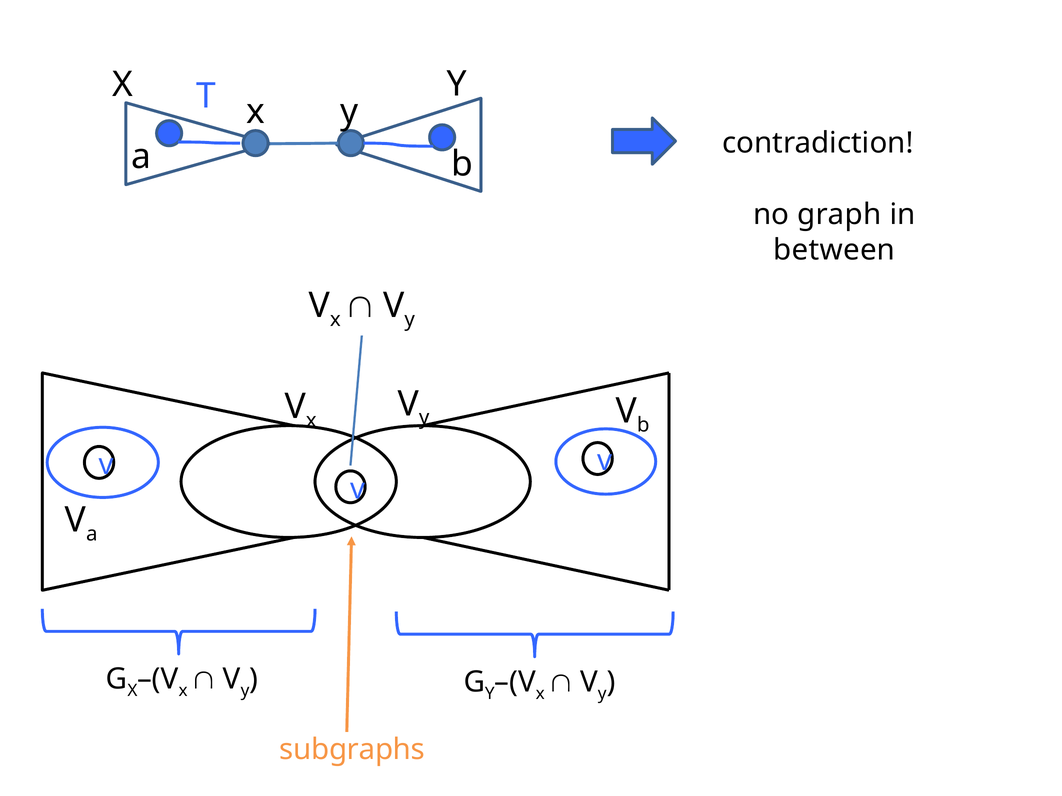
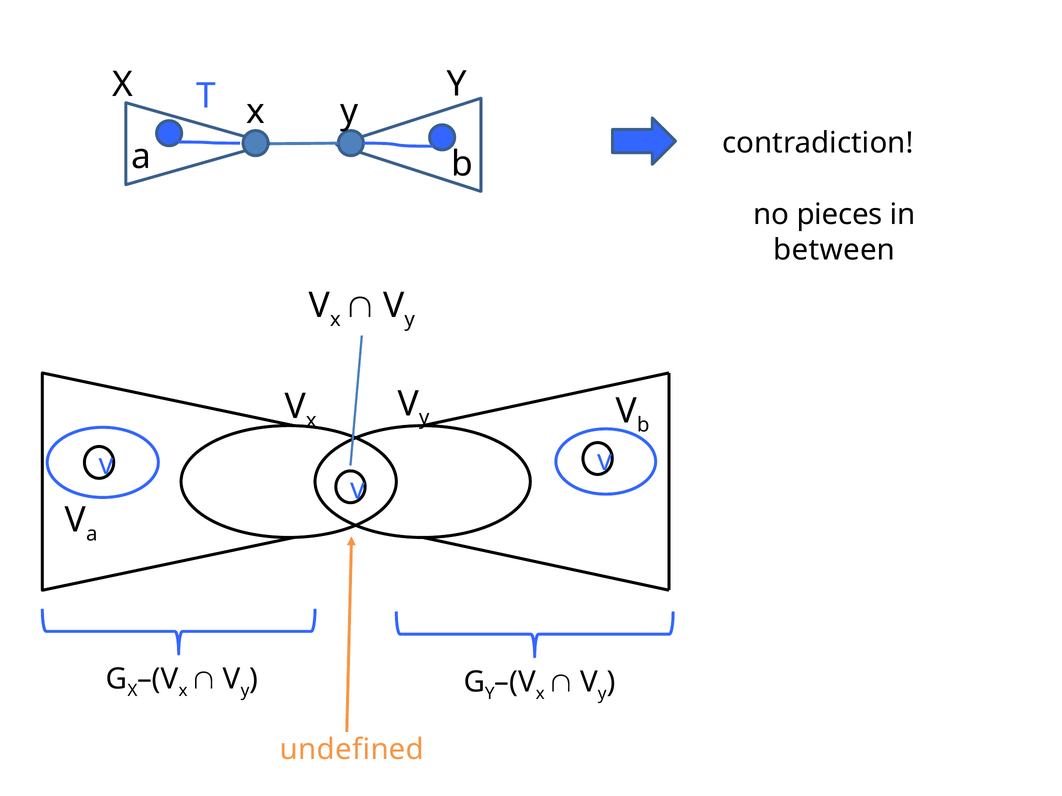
graph: graph -> pieces
subgraphs: subgraphs -> undefined
